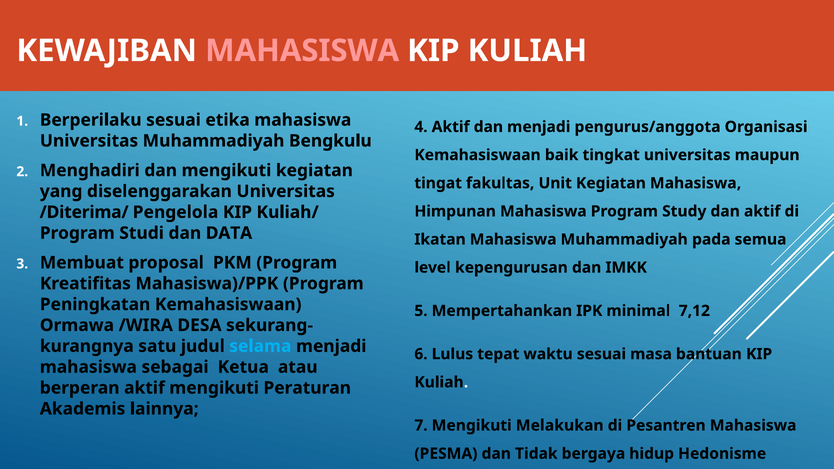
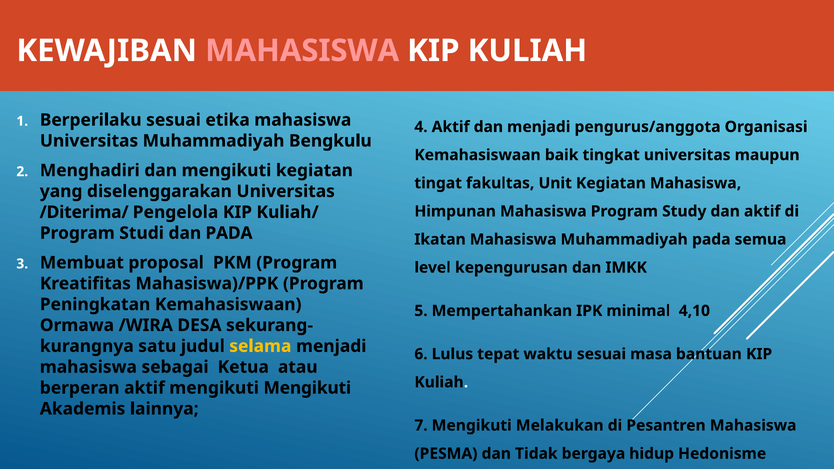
dan DATA: DATA -> PADA
7,12: 7,12 -> 4,10
selama colour: light blue -> yellow
mengikuti Peraturan: Peraturan -> Mengikuti
